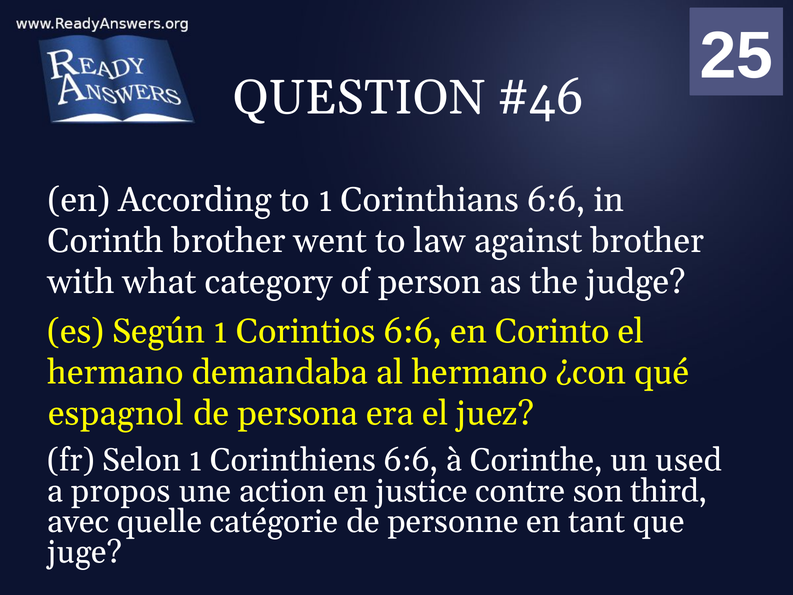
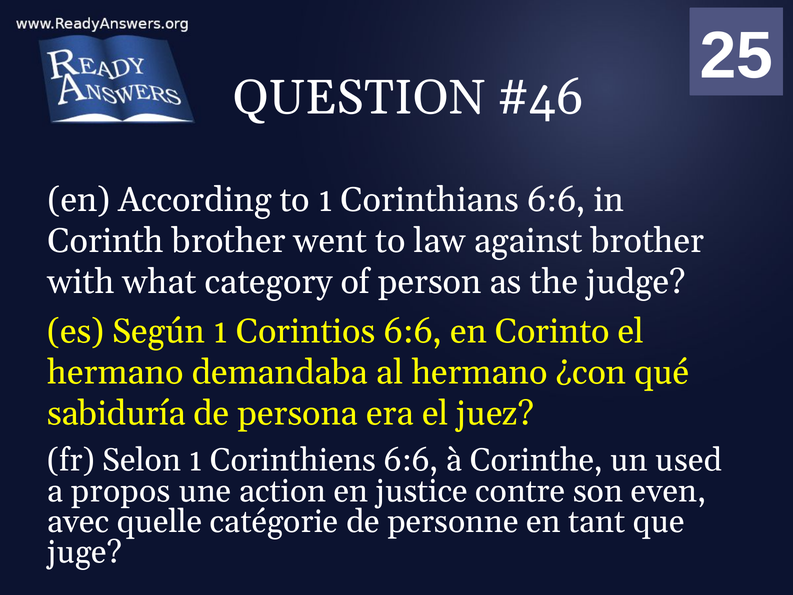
espagnol: espagnol -> sabiduría
third: third -> even
